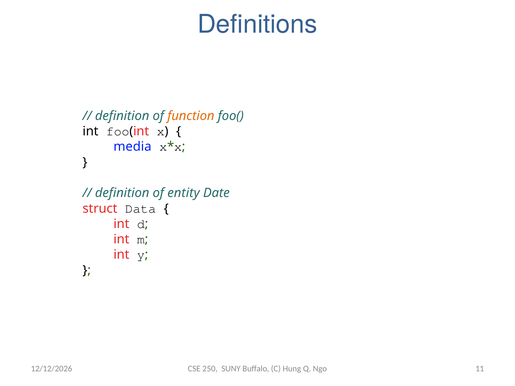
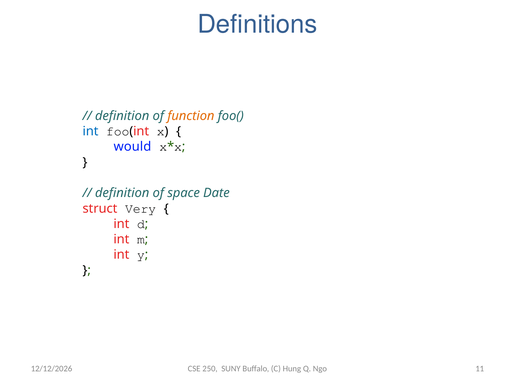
int at (91, 131) colour: black -> blue
media: media -> would
entity: entity -> space
Data: Data -> Very
